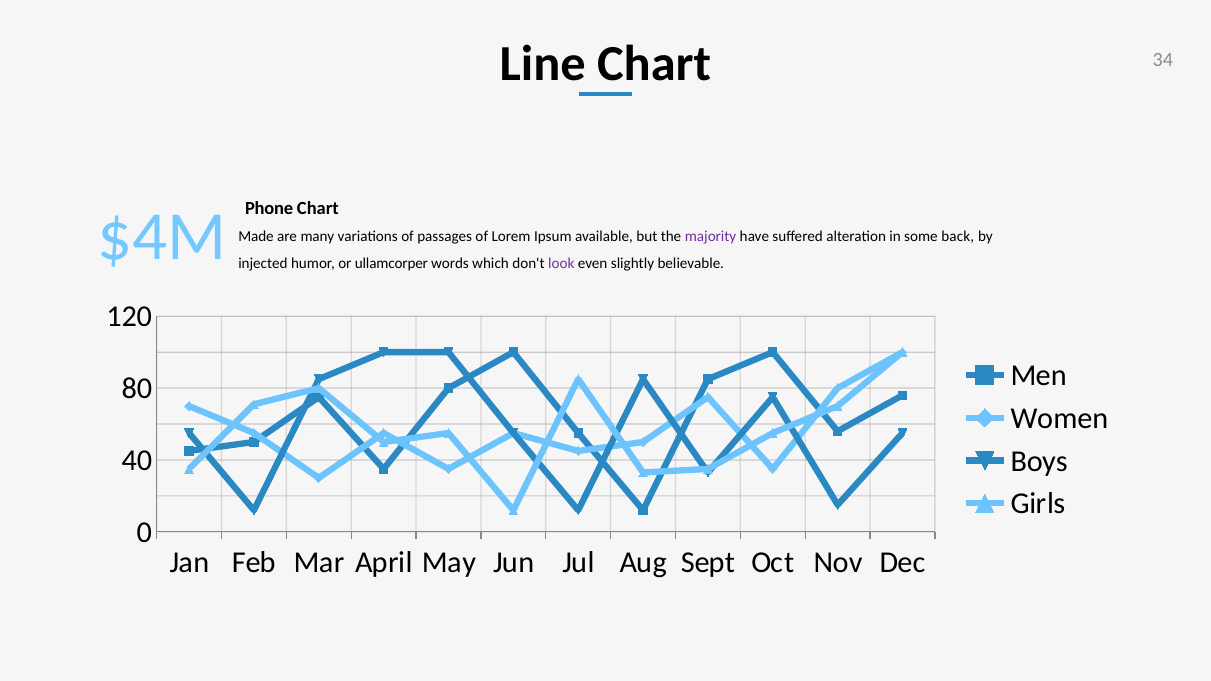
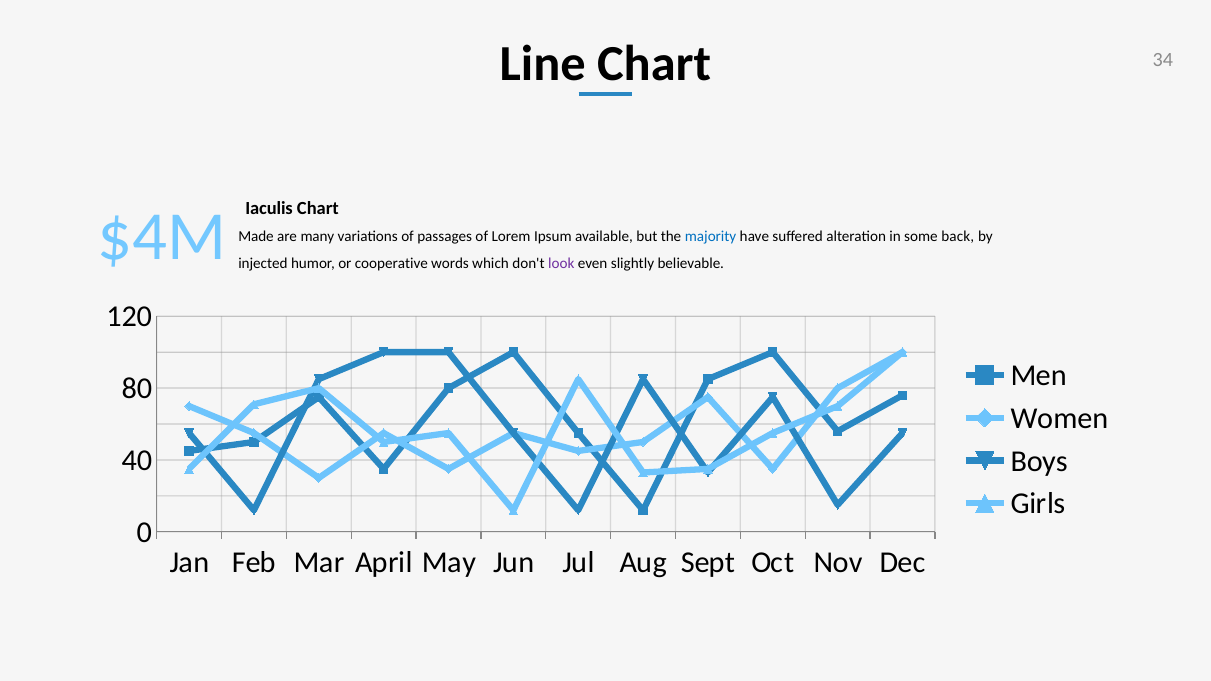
Phone: Phone -> Iaculis
majority colour: purple -> blue
ullamcorper: ullamcorper -> cooperative
